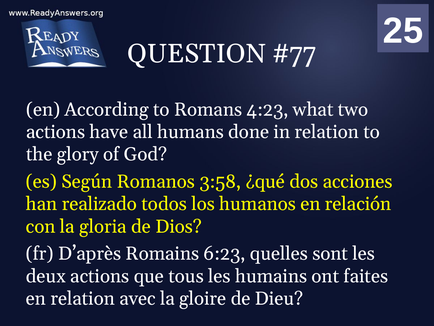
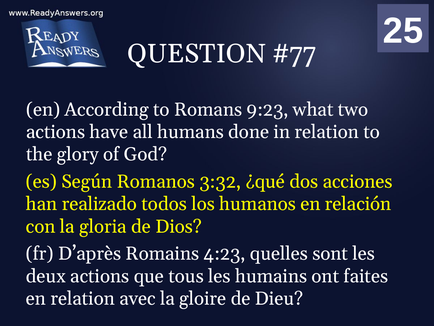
4:23: 4:23 -> 9:23
3:58: 3:58 -> 3:32
6:23: 6:23 -> 4:23
